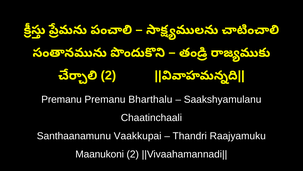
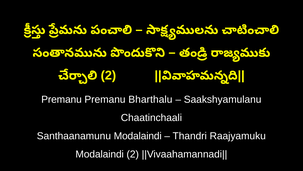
Santhaanamunu Vaakkupai: Vaakkupai -> Modalaindi
Maanukoni at (100, 154): Maanukoni -> Modalaindi
